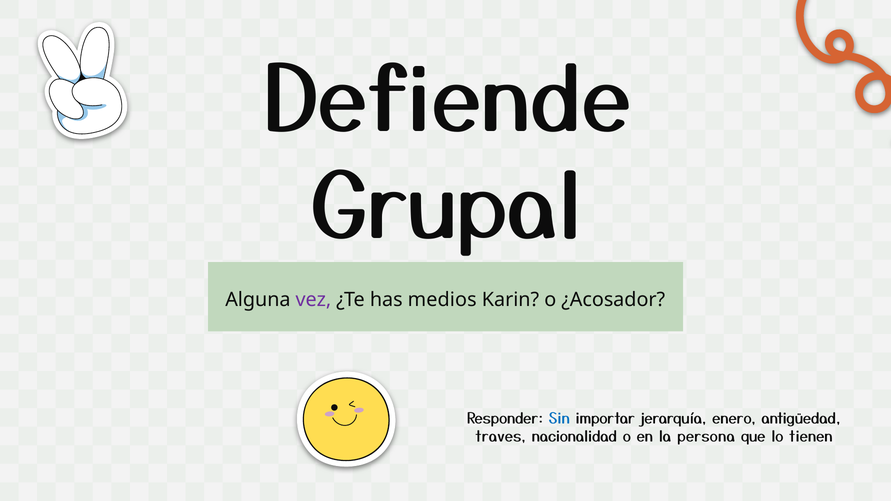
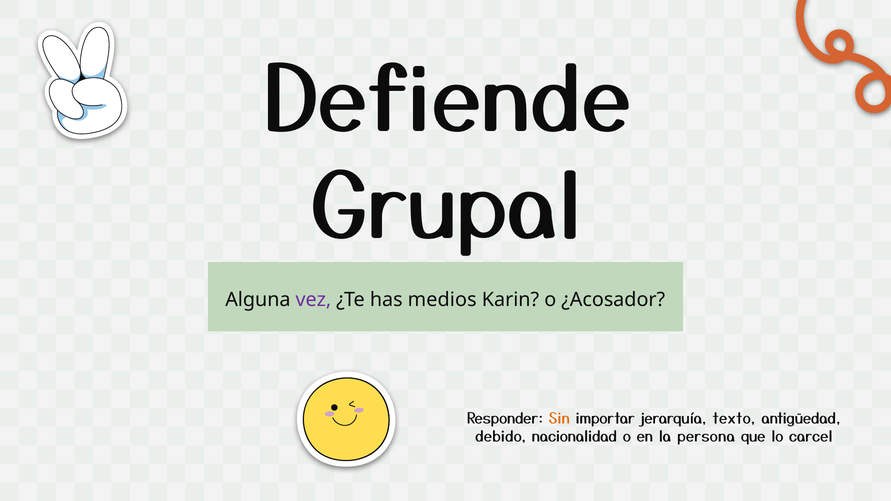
Sin colour: blue -> orange
enero: enero -> texto
traves: traves -> debido
tienen: tienen -> carcel
